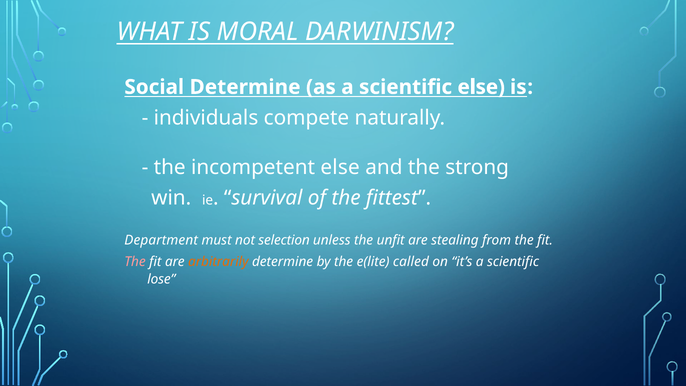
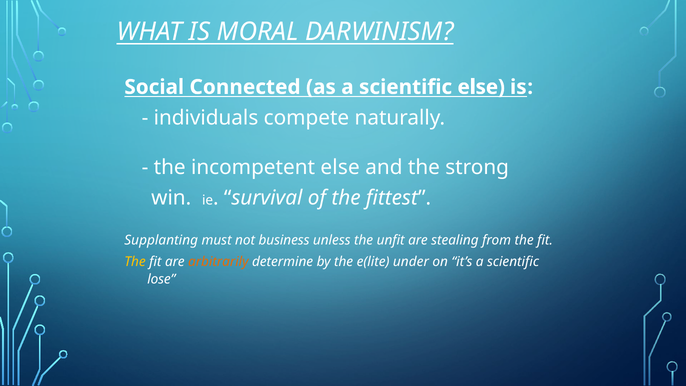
Social Determine: Determine -> Connected
Department: Department -> Supplanting
selection: selection -> business
The at (135, 261) colour: pink -> yellow
called: called -> under
